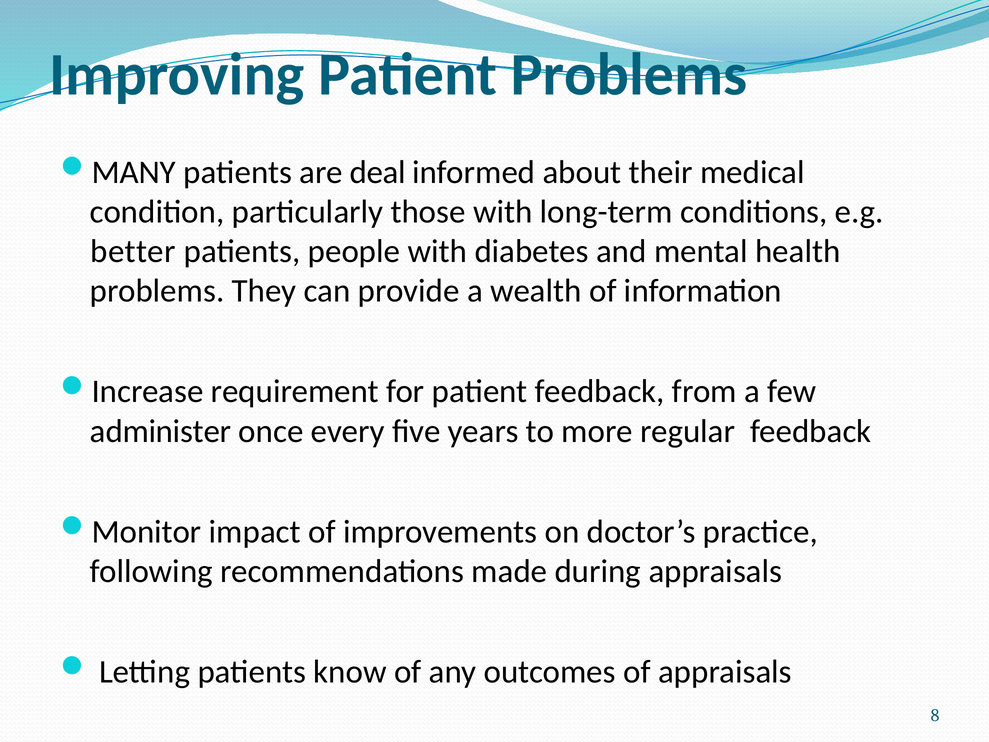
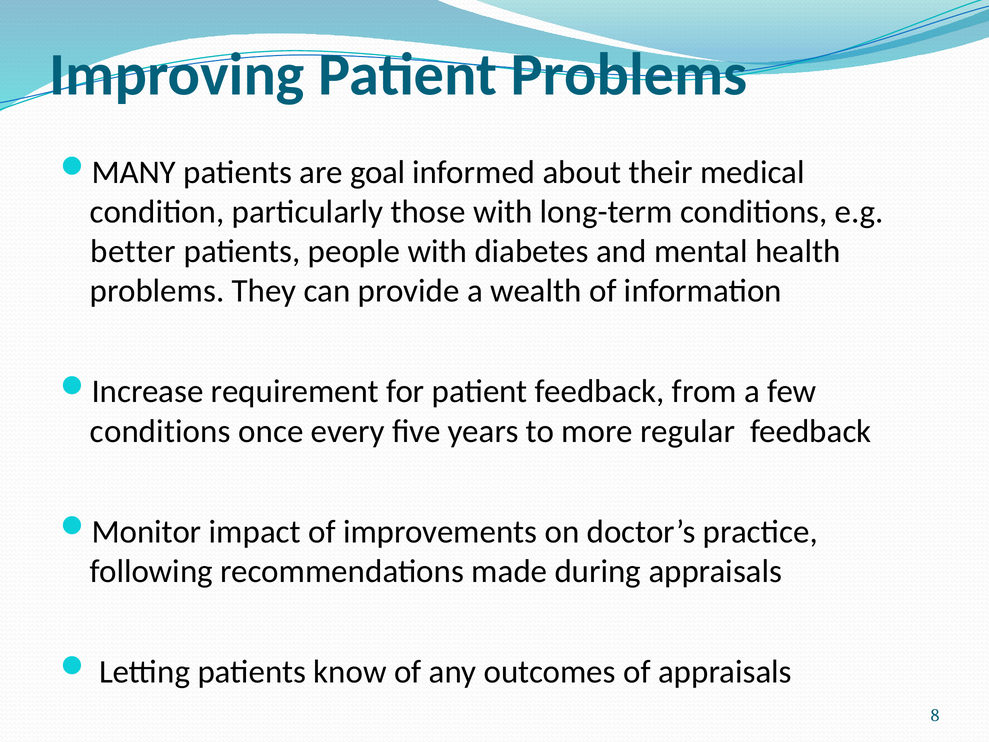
deal: deal -> goal
administer at (161, 431): administer -> conditions
